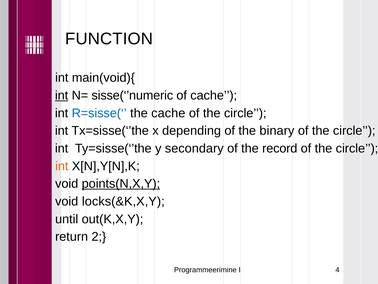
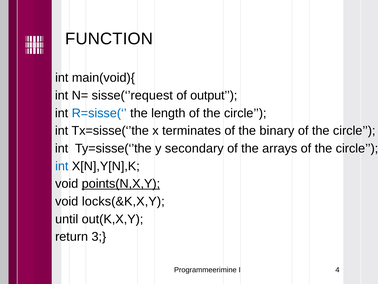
int at (62, 95) underline: present -> none
sisse(‘’numeric: sisse(‘’numeric -> sisse(‘’request
of cache: cache -> output
the cache: cache -> length
depending: depending -> terminates
record: record -> arrays
int at (62, 166) colour: orange -> blue
2: 2 -> 3
